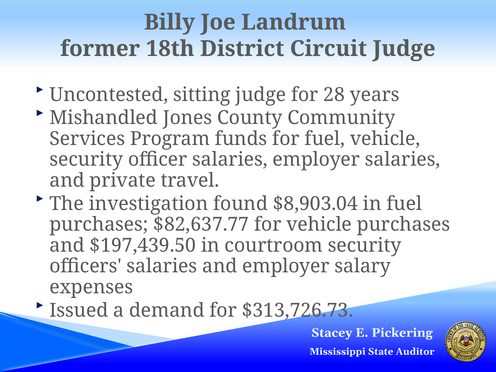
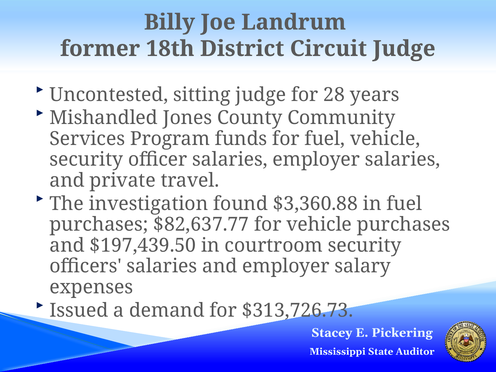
$8,903.04: $8,903.04 -> $3,360.88
